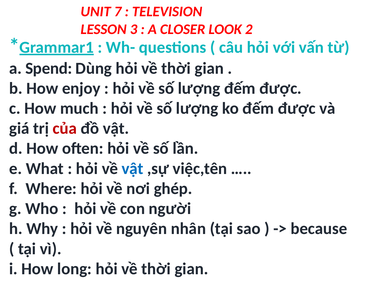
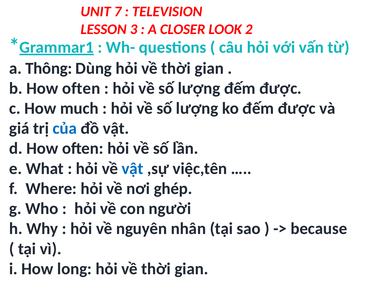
Spend: Spend -> Thông
b How enjoy: enjoy -> often
của colour: red -> blue
